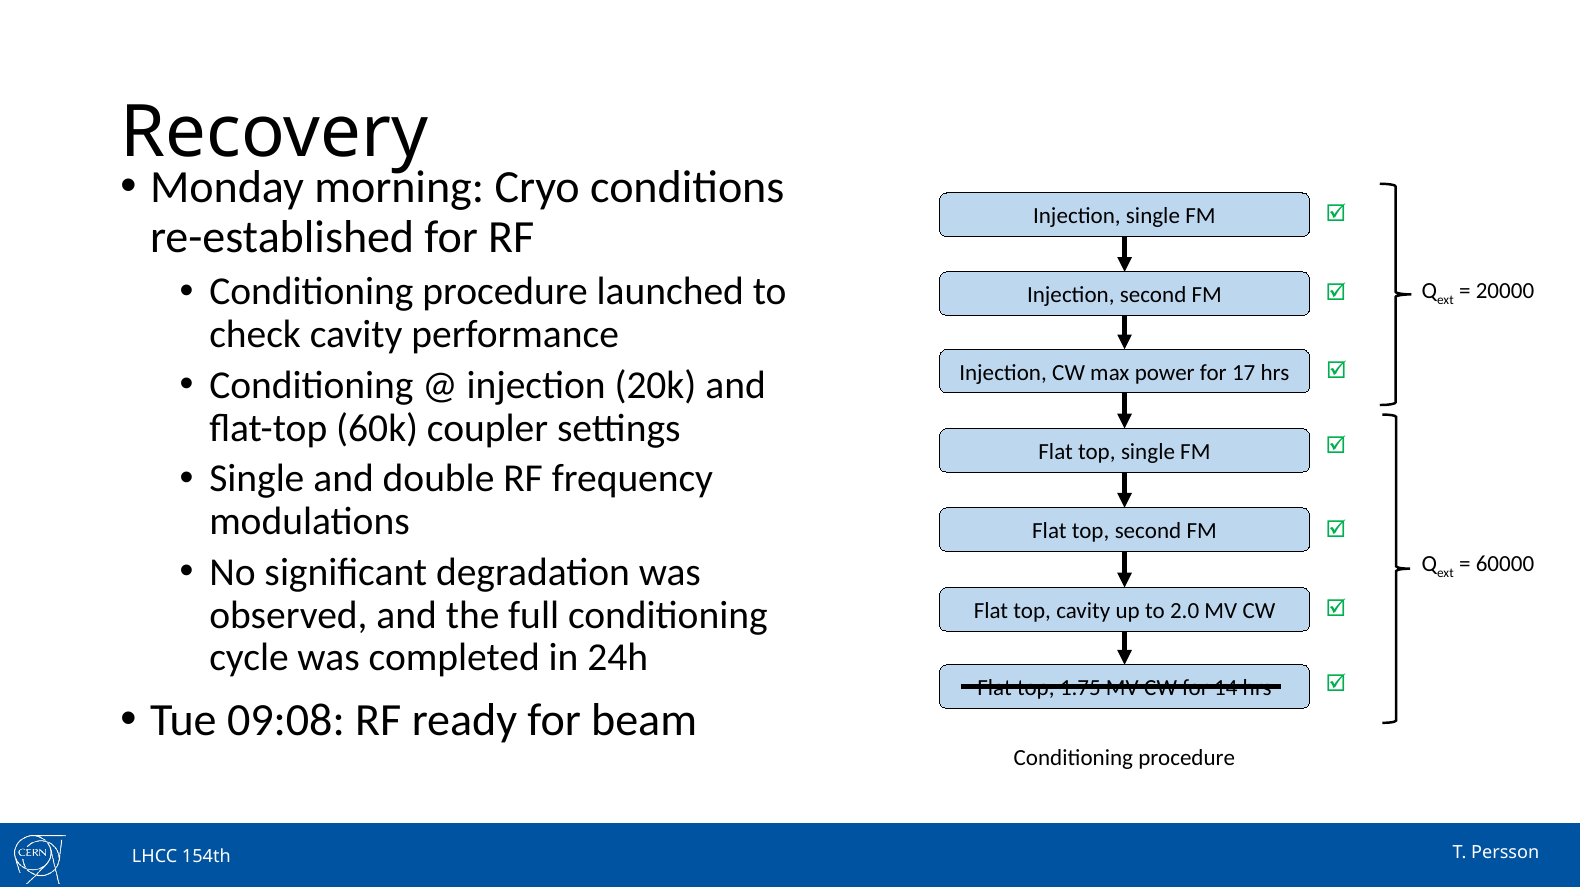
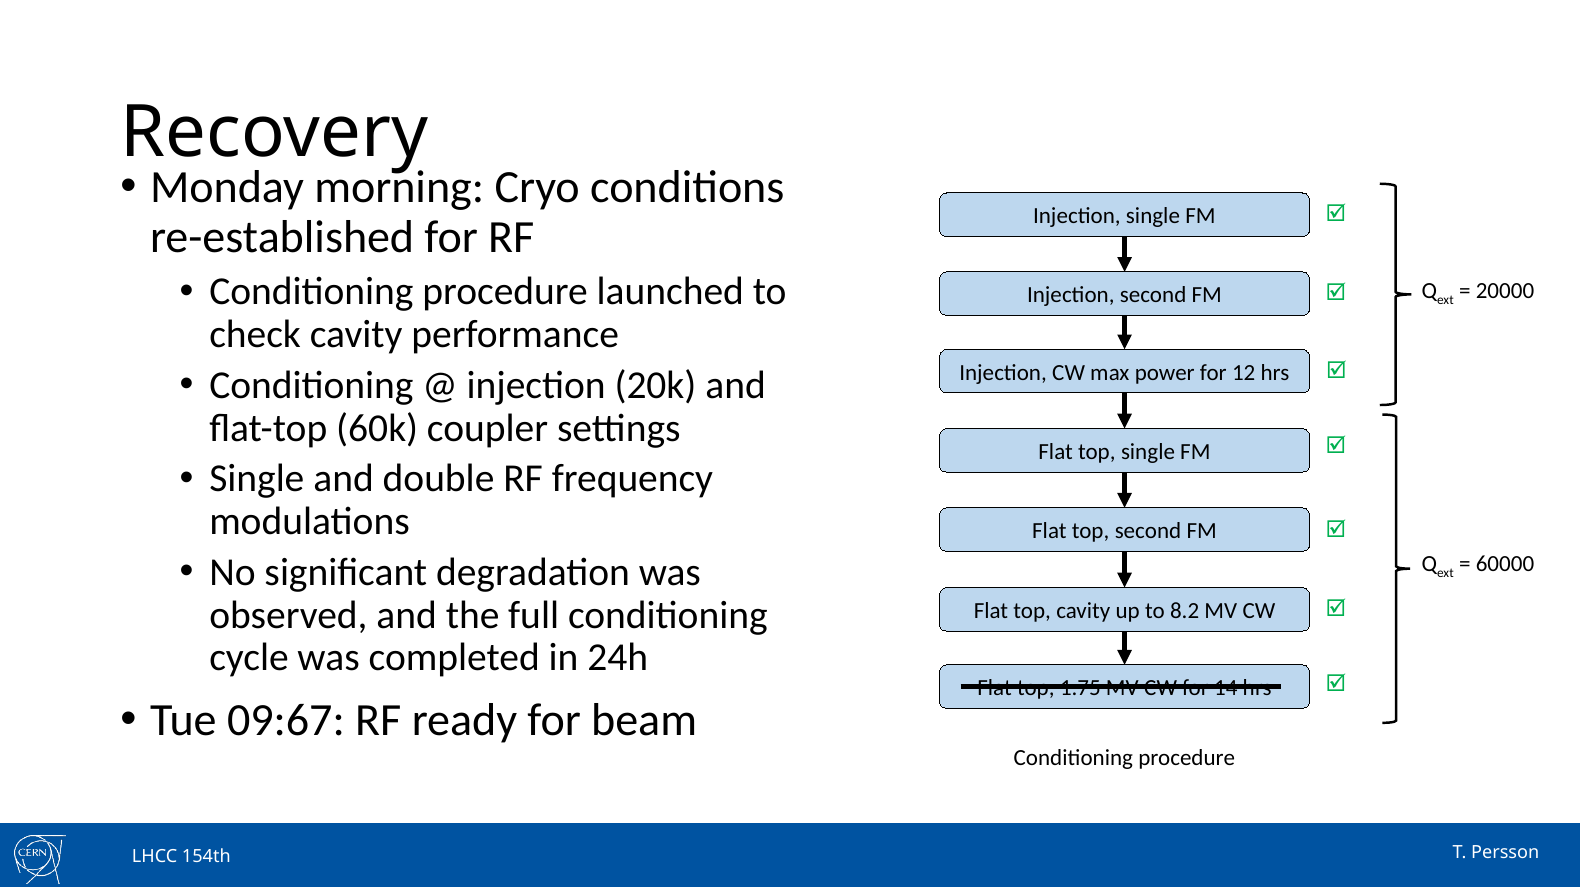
17: 17 -> 12
2.0: 2.0 -> 8.2
09:08: 09:08 -> 09:67
